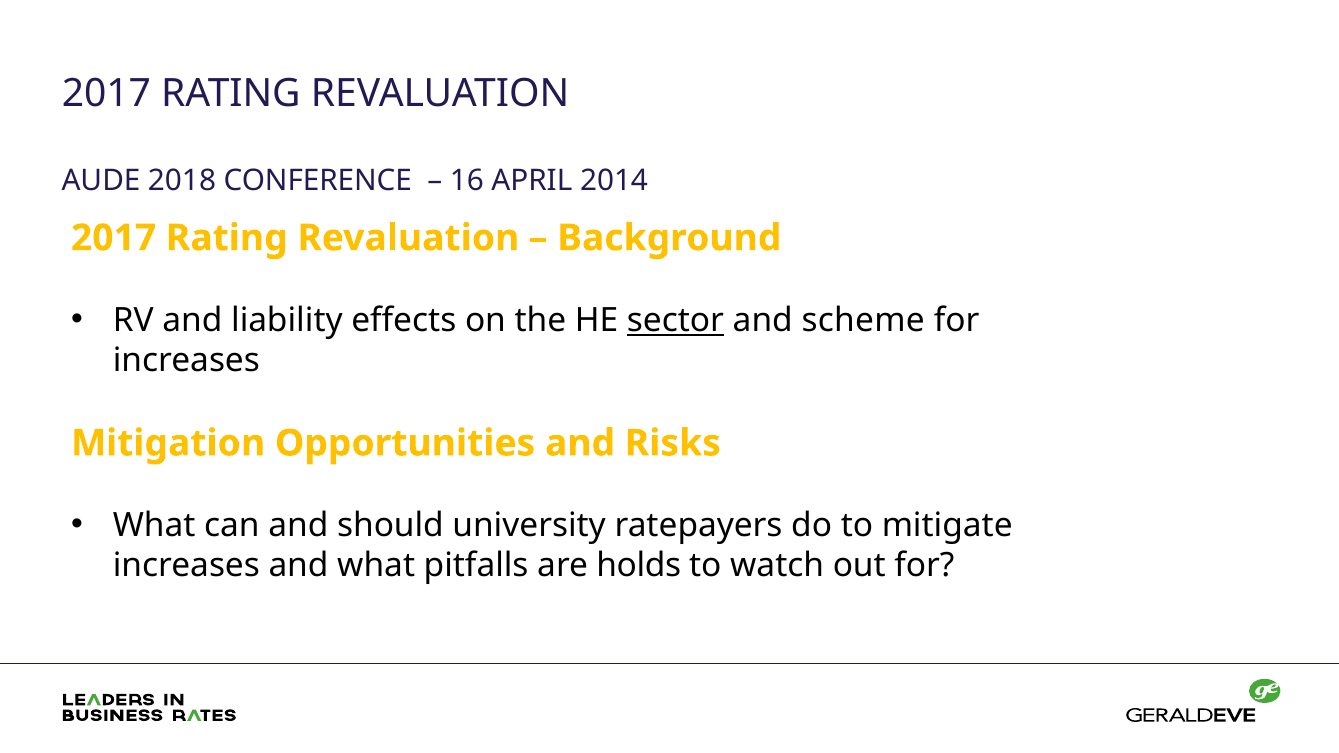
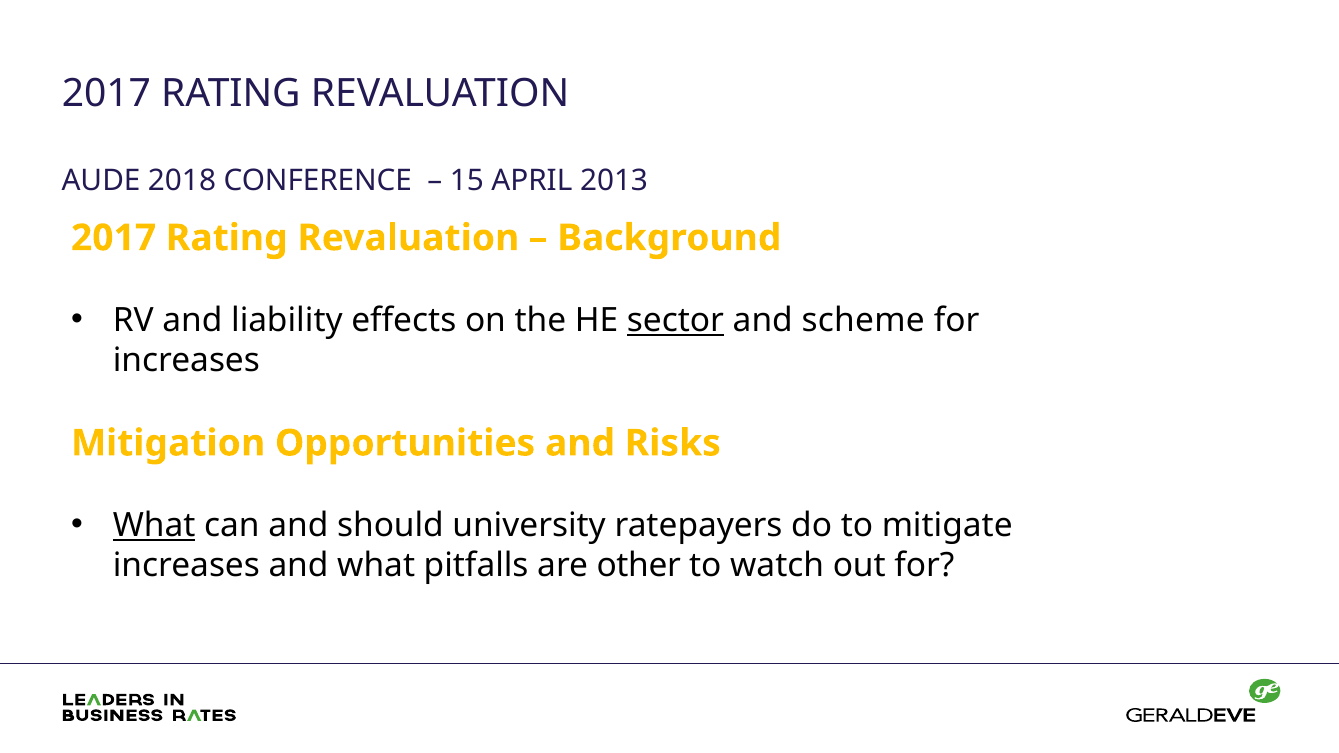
16: 16 -> 15
2014: 2014 -> 2013
What at (154, 526) underline: none -> present
holds: holds -> other
